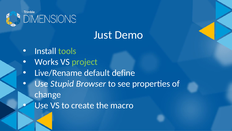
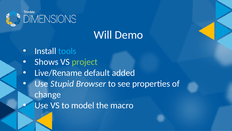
Just: Just -> Will
tools colour: light green -> light blue
Works: Works -> Shows
define: define -> added
create: create -> model
